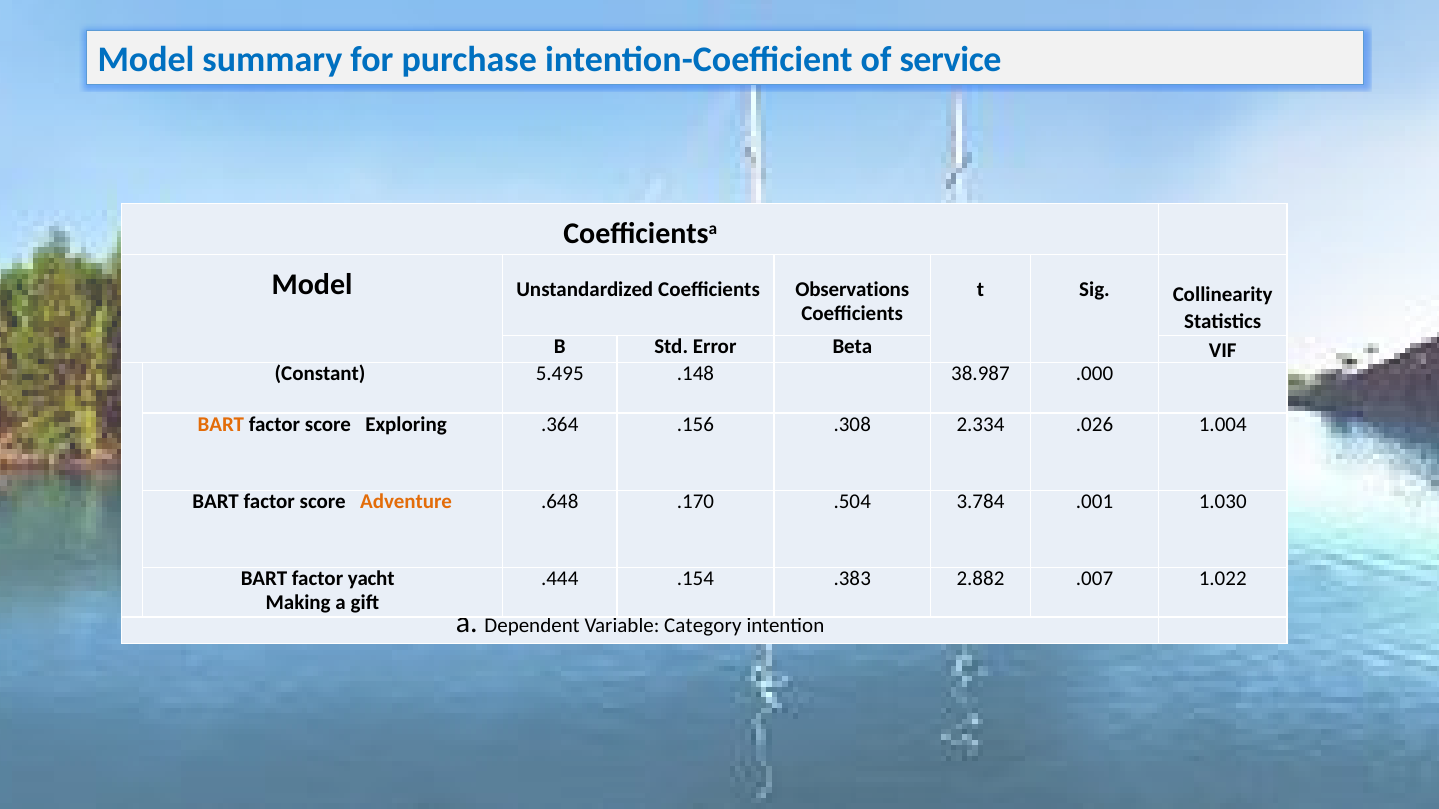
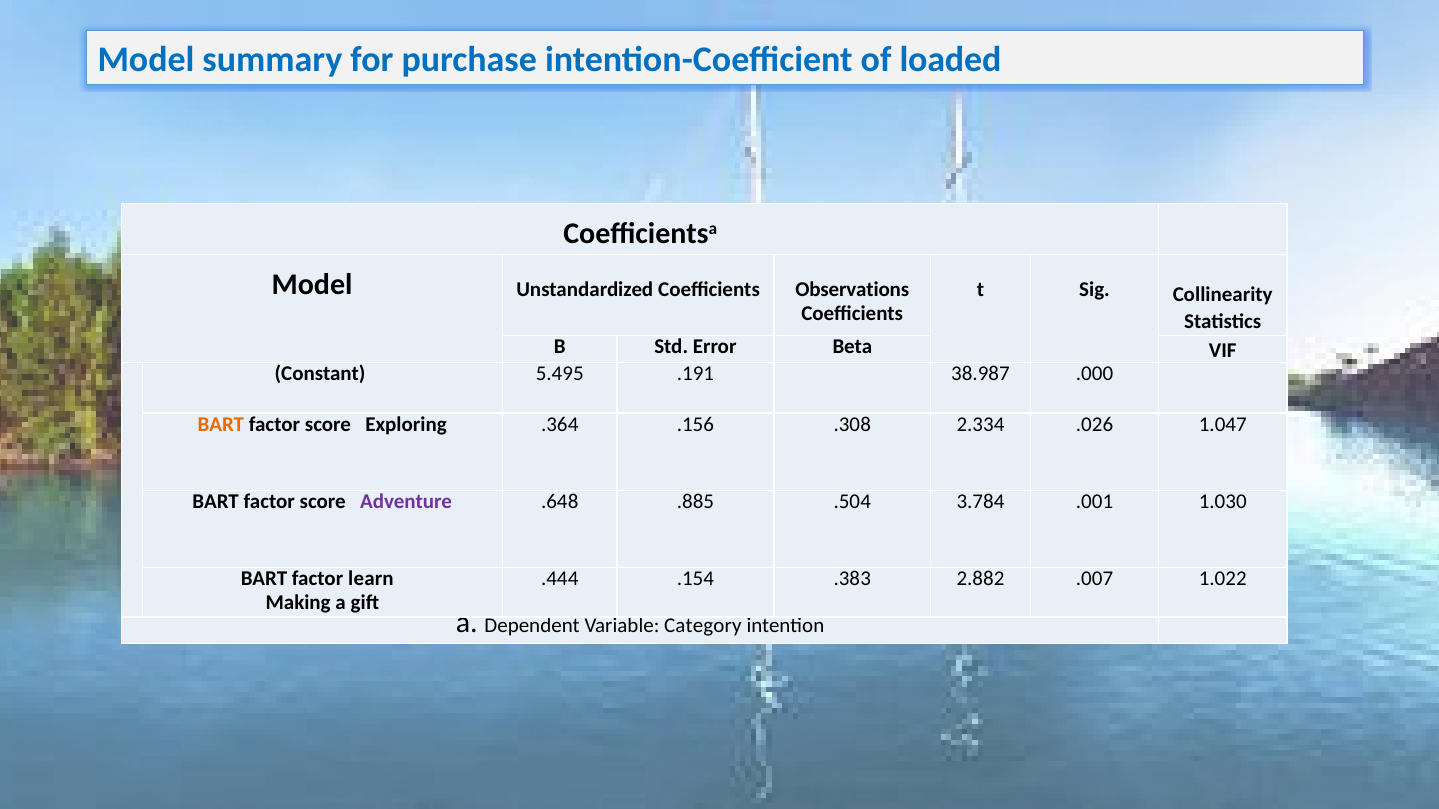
service: service -> loaded
.148: .148 -> .191
1.004: 1.004 -> 1.047
Adventure colour: orange -> purple
.170: .170 -> .885
yacht: yacht -> learn
